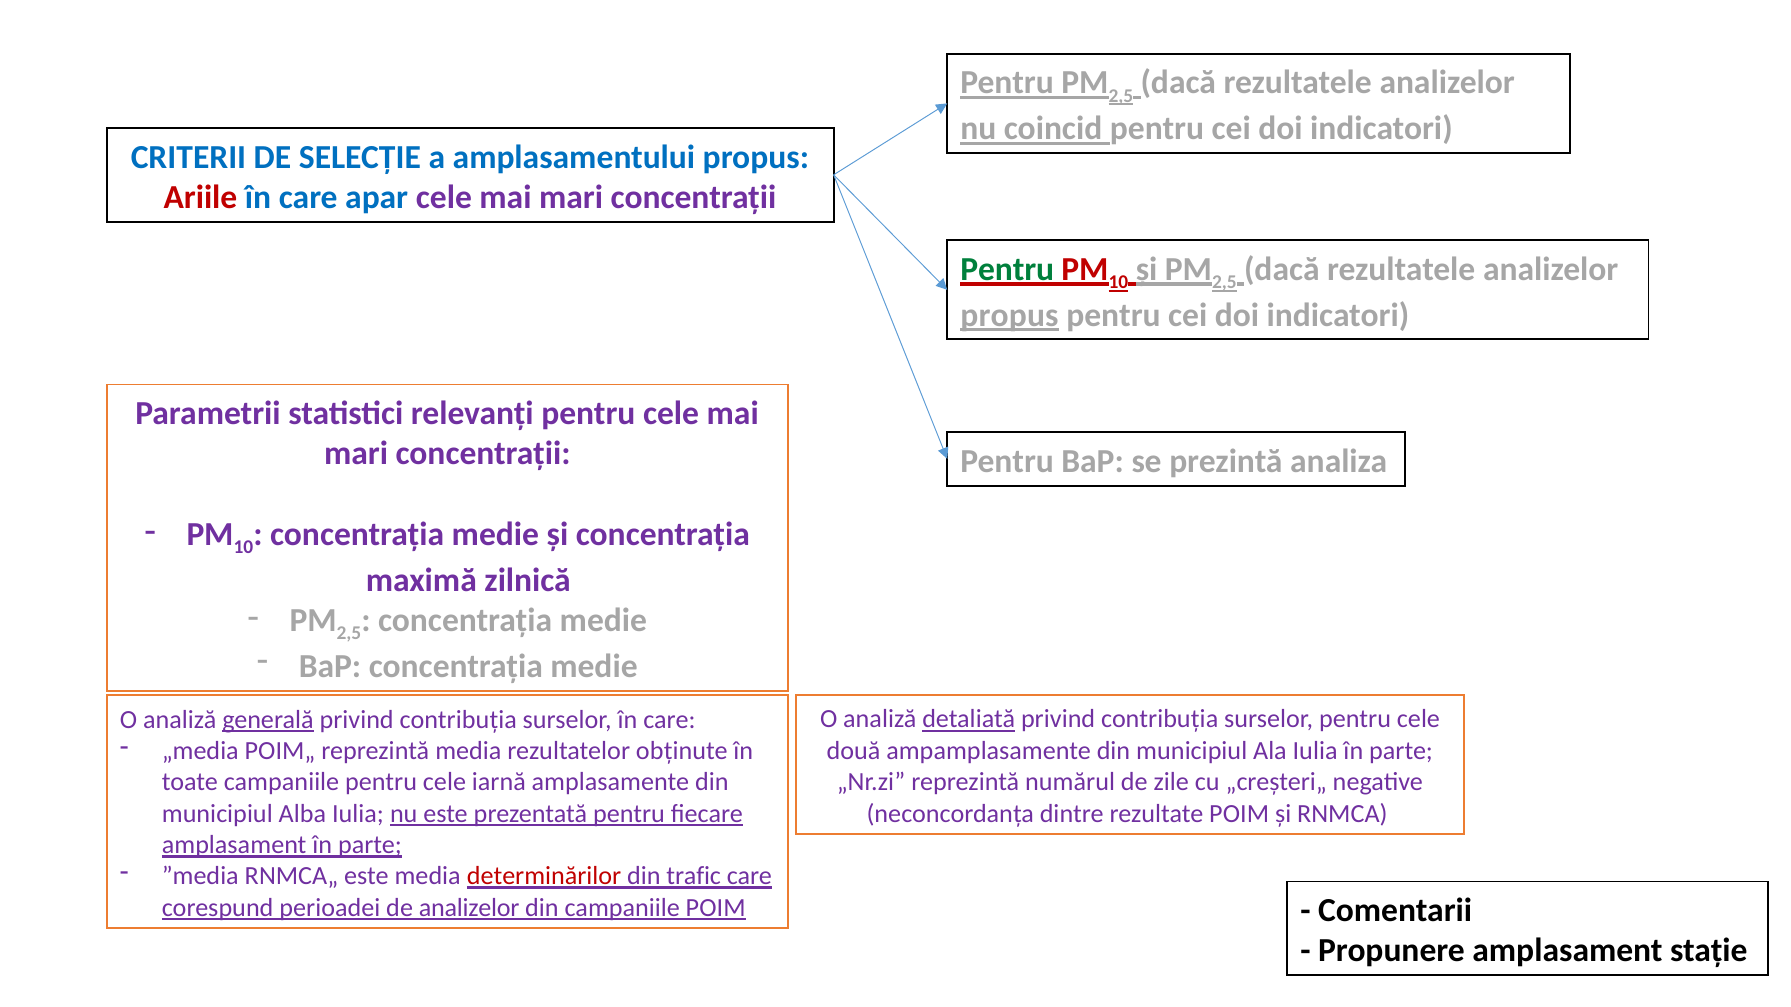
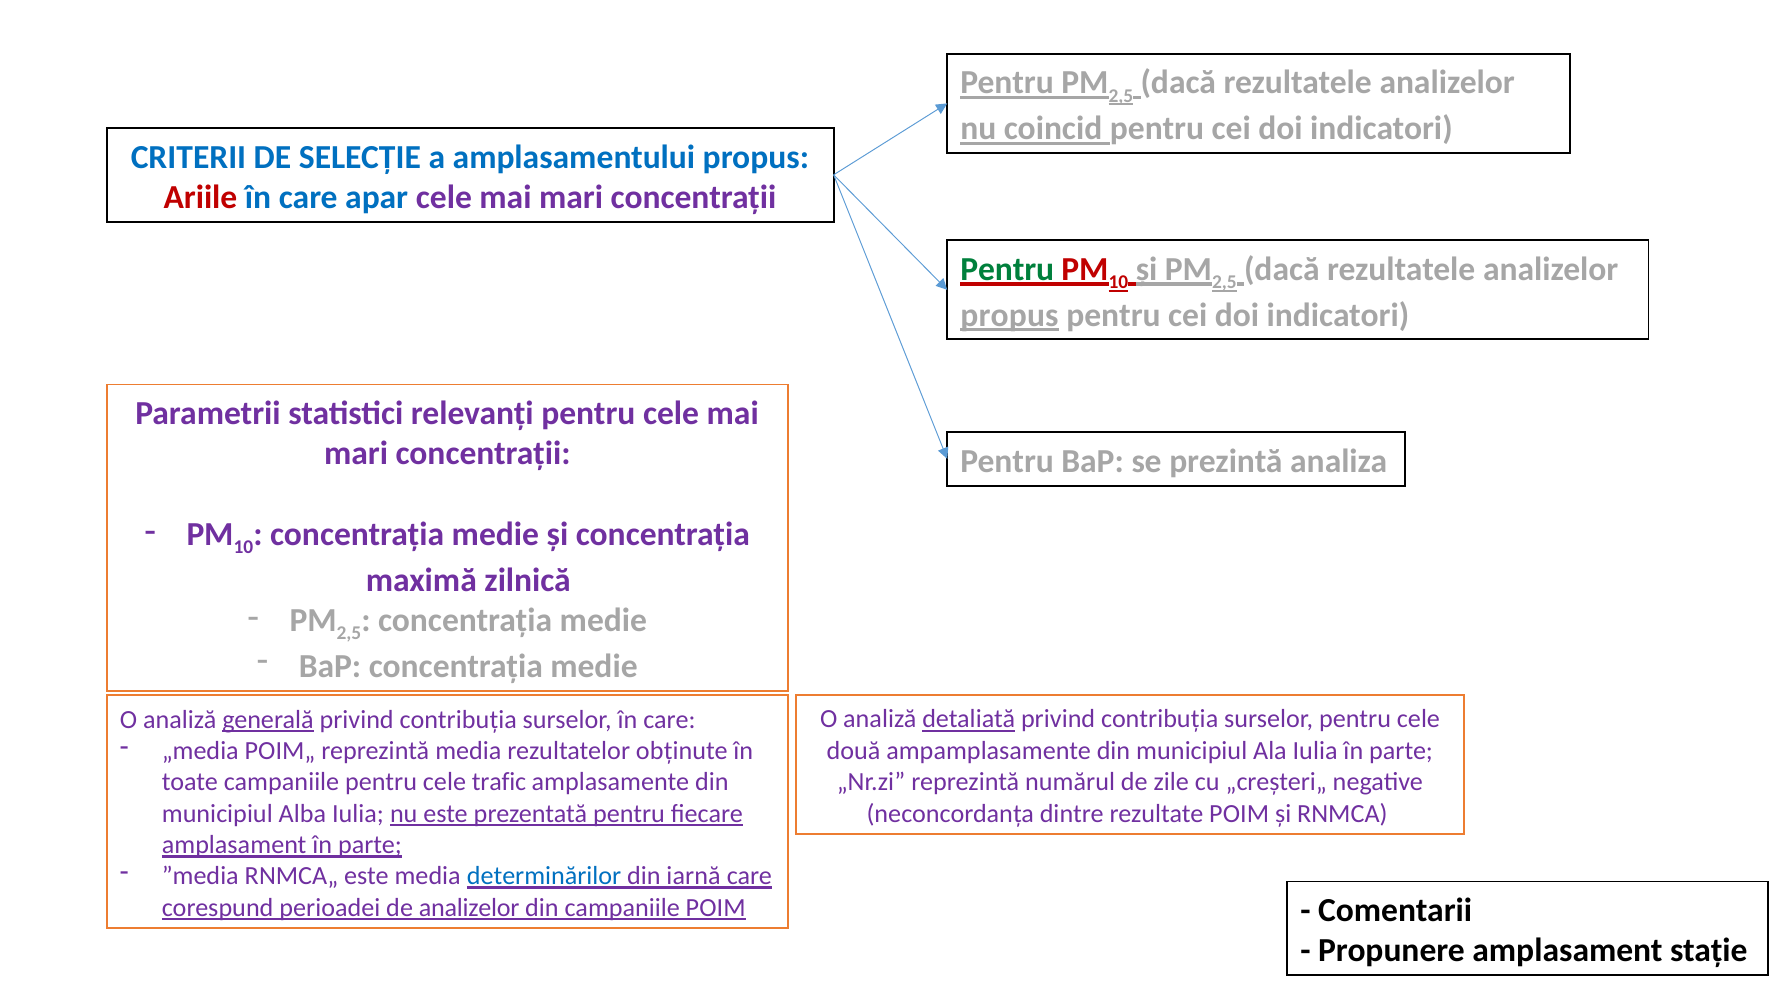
iarnă: iarnă -> trafic
determinărilor colour: red -> blue
trafic: trafic -> iarnă
